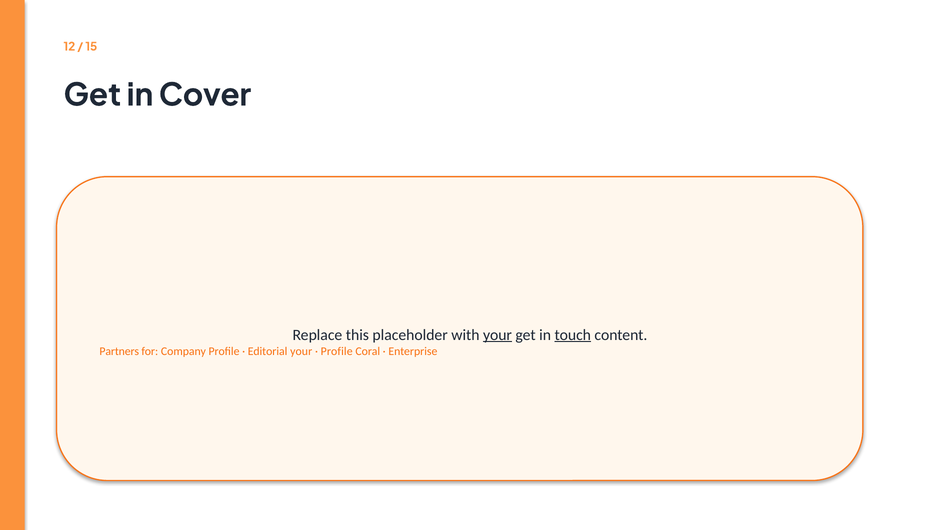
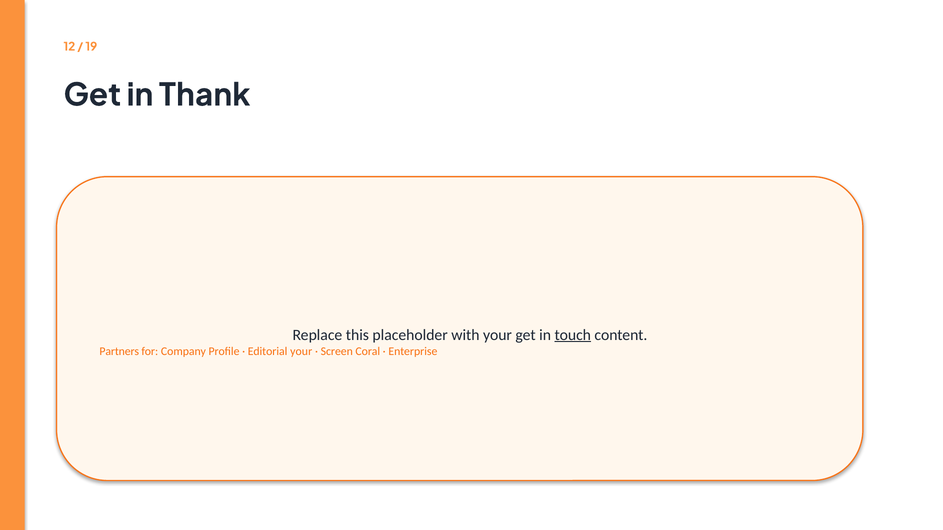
15: 15 -> 19
Cover: Cover -> Thank
your at (498, 335) underline: present -> none
Profile at (337, 351): Profile -> Screen
